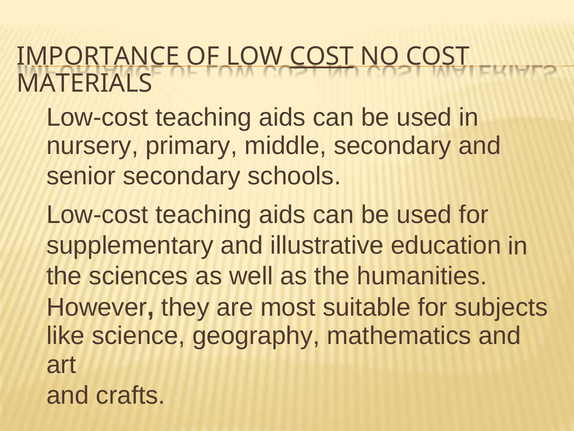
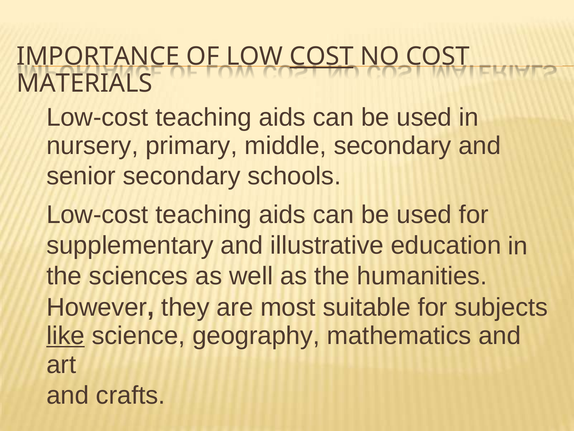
like underline: none -> present
